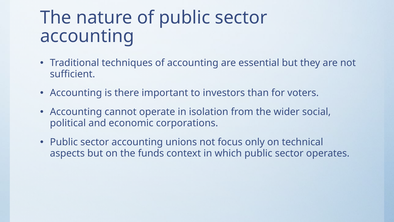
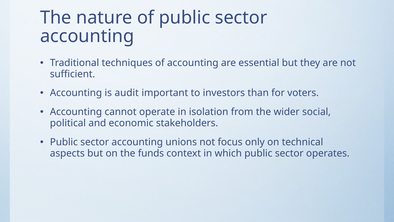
there: there -> audit
corporations: corporations -> stakeholders
